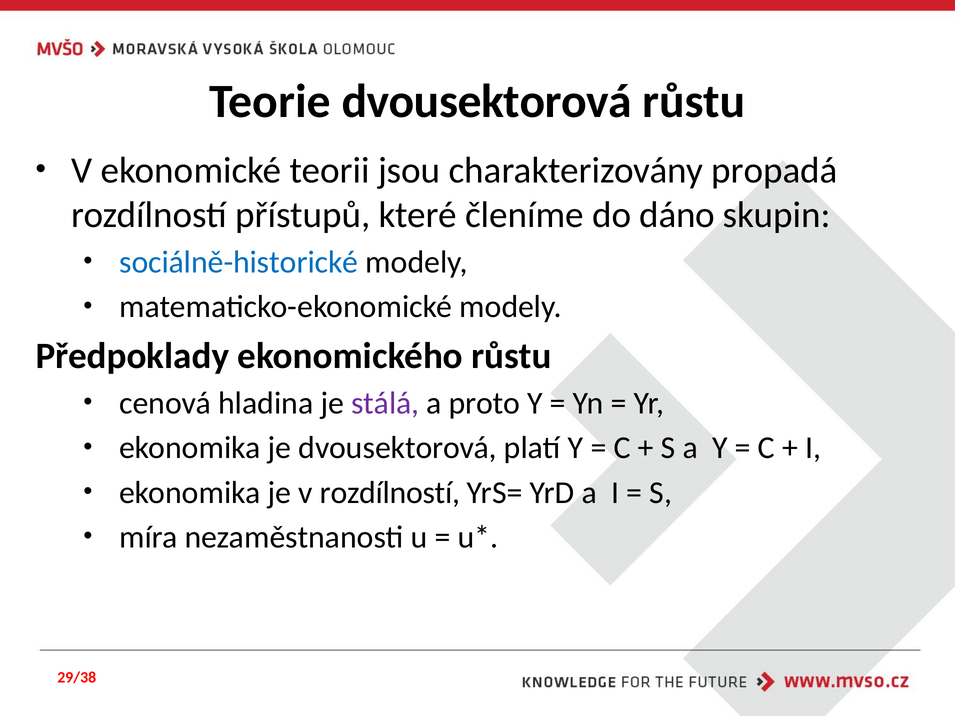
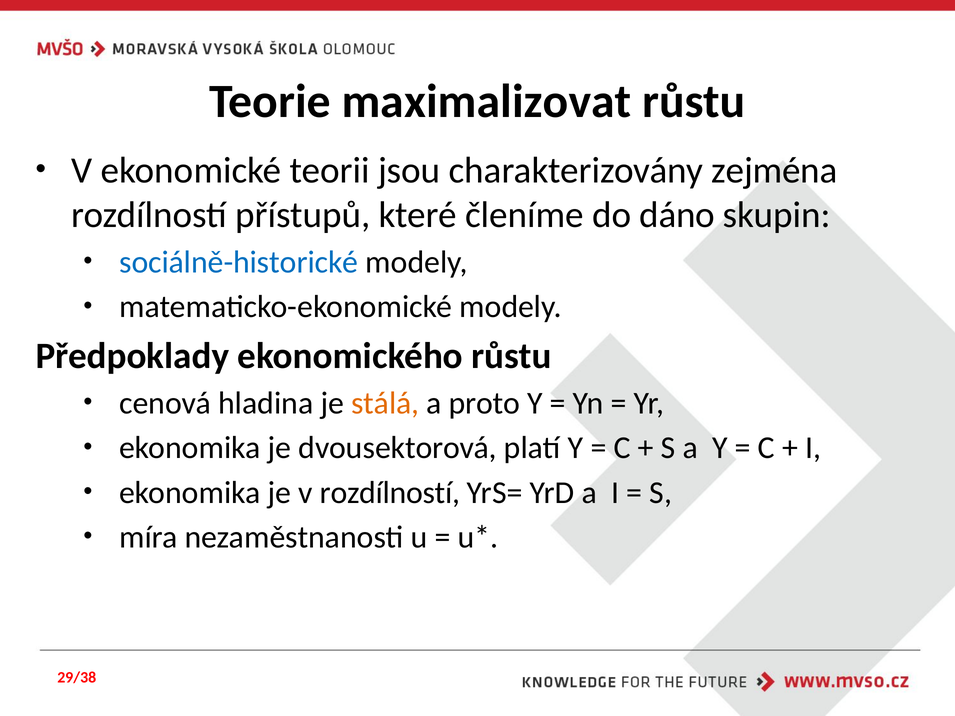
Teorie dvousektorová: dvousektorová -> maximalizovat
propadá: propadá -> zejména
stálá colour: purple -> orange
